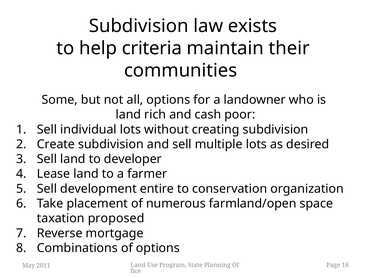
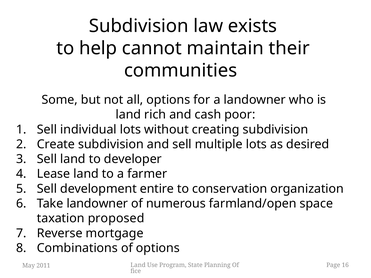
criteria: criteria -> cannot
Take placement: placement -> landowner
